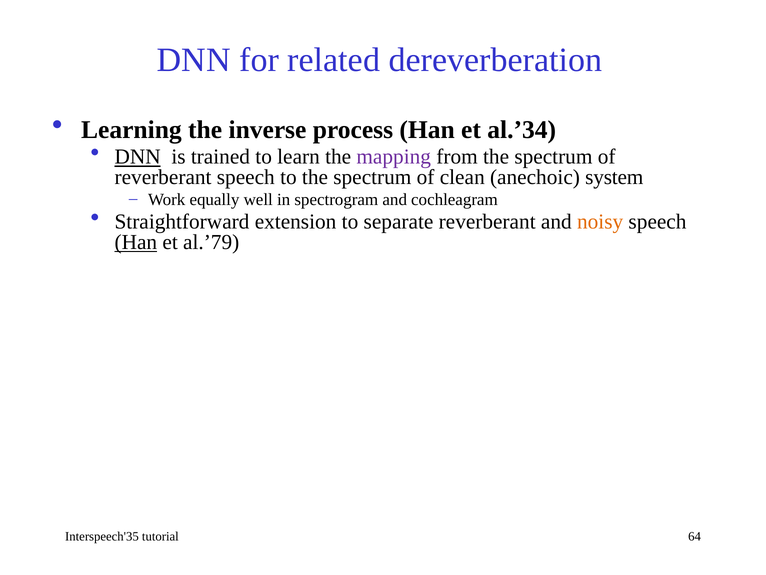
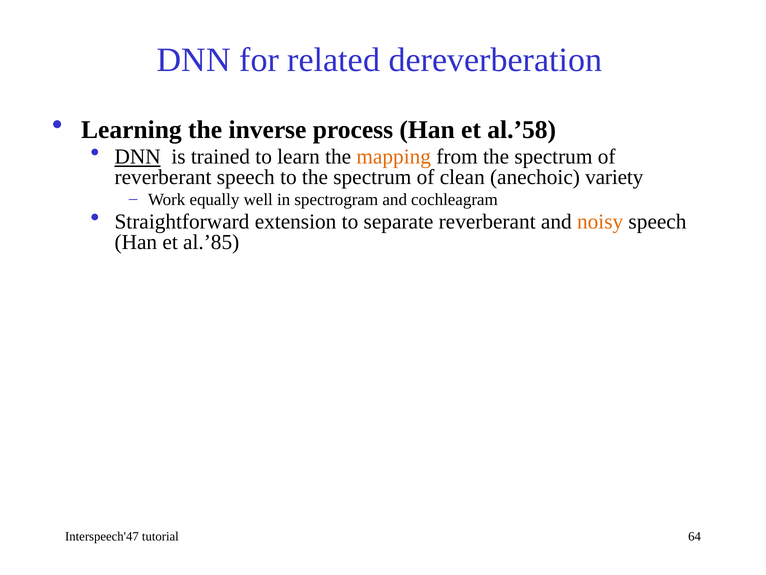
al.’34: al.’34 -> al.’58
mapping colour: purple -> orange
system: system -> variety
Han at (136, 242) underline: present -> none
al.’79: al.’79 -> al.’85
Interspeech'35: Interspeech'35 -> Interspeech'47
